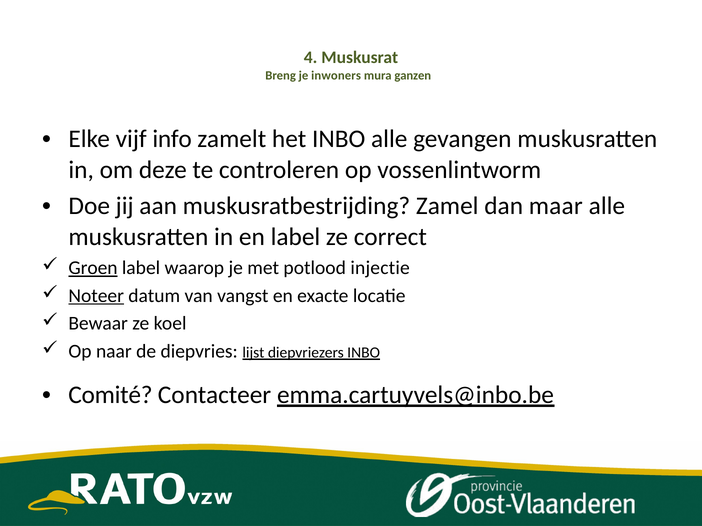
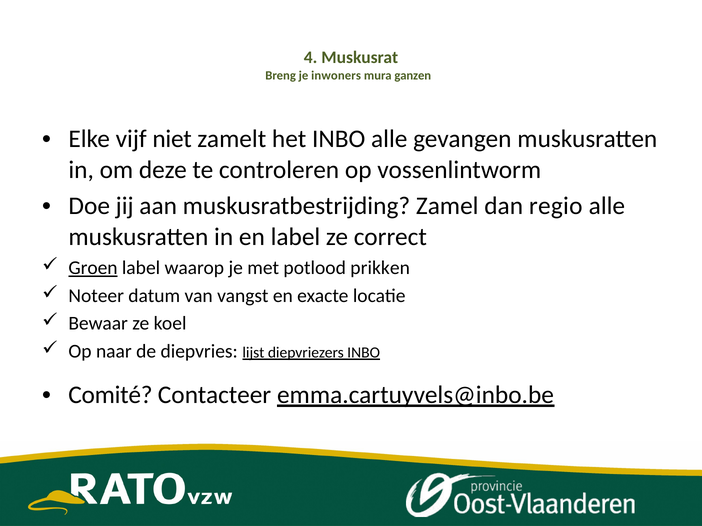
info: info -> niet
maar: maar -> regio
injectie: injectie -> prikken
Noteer underline: present -> none
